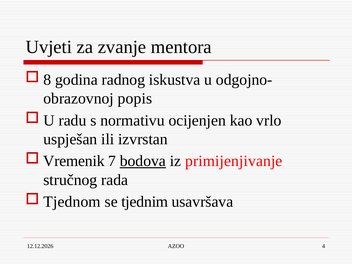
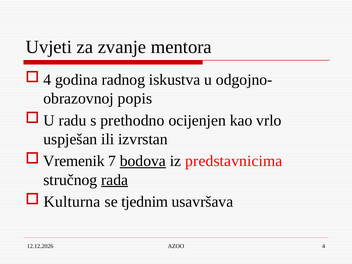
8 at (47, 80): 8 -> 4
normativu: normativu -> prethodno
primijenjivanje: primijenjivanje -> predstavnicima
rada underline: none -> present
Tjednom: Tjednom -> Kulturna
